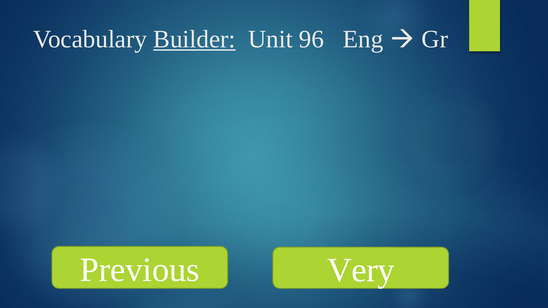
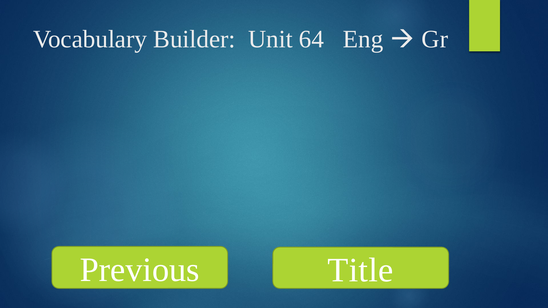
Builder underline: present -> none
96: 96 -> 64
Very: Very -> Title
